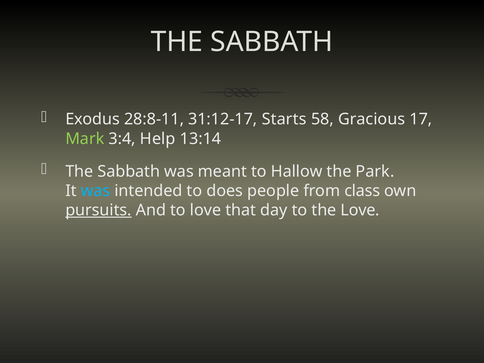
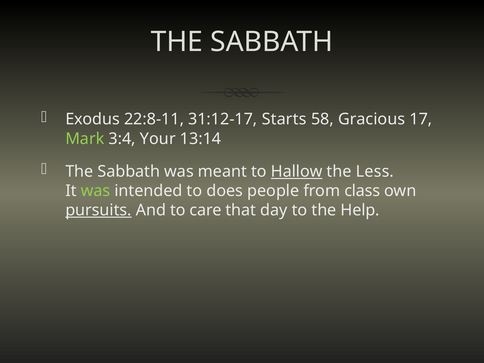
28:8-11: 28:8-11 -> 22:8-11
Help: Help -> Your
Hallow underline: none -> present
Park: Park -> Less
was at (96, 191) colour: light blue -> light green
to love: love -> care
the Love: Love -> Help
